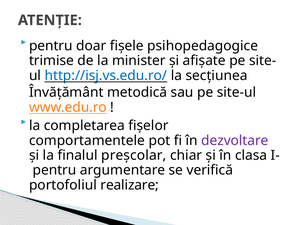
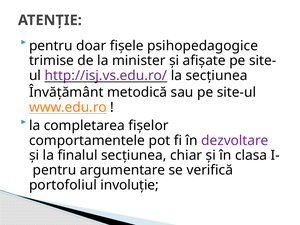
http://isj.vs.edu.ro/ colour: blue -> purple
finalul preşcolar: preşcolar -> secţiunea
realizare: realizare -> involuţie
